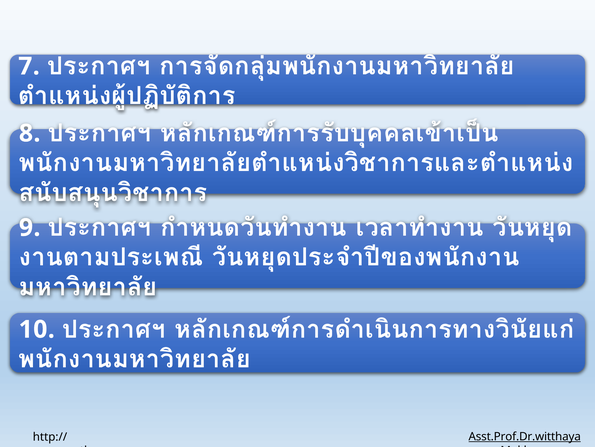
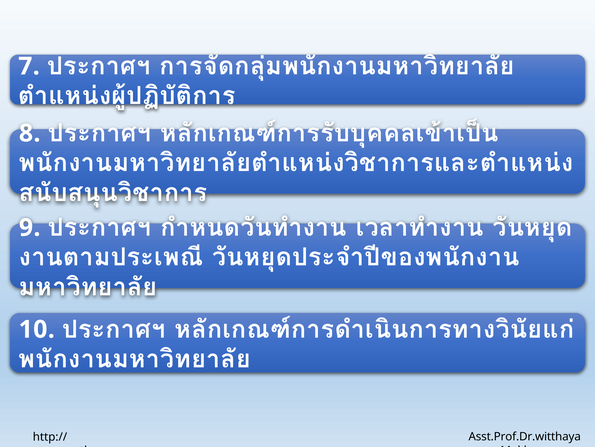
Asst.Prof.Dr.witthaya underline: present -> none
